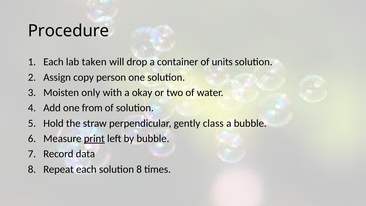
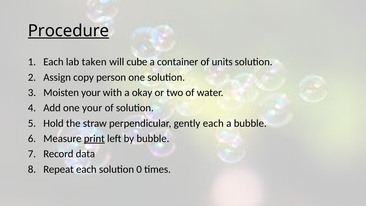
Procedure underline: none -> present
drop: drop -> cube
Moisten only: only -> your
one from: from -> your
gently class: class -> each
solution 8: 8 -> 0
